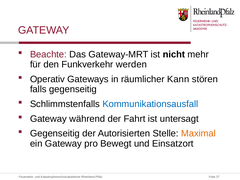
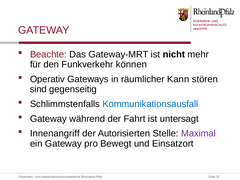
werden: werden -> können
falls: falls -> sind
Gegenseitig at (55, 133): Gegenseitig -> Innenangriff
Maximal colour: orange -> purple
